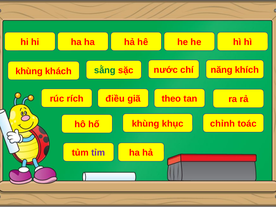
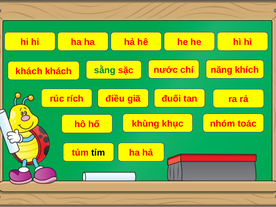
khùng at (29, 71): khùng -> khách
theo: theo -> đuối
chỉnh: chỉnh -> nhóm
tỉm colour: purple -> black
